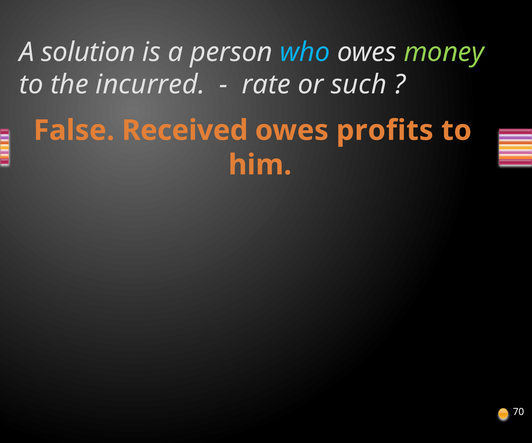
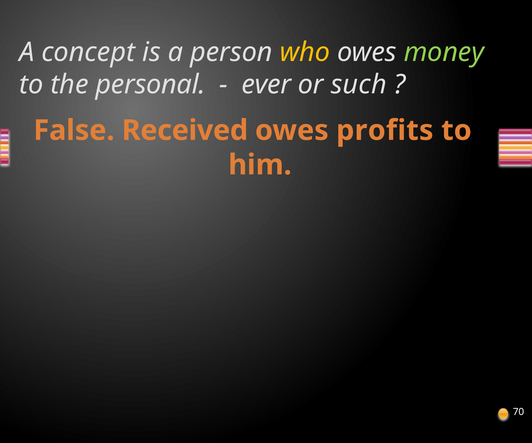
solution: solution -> concept
who colour: light blue -> yellow
incurred: incurred -> personal
rate: rate -> ever
